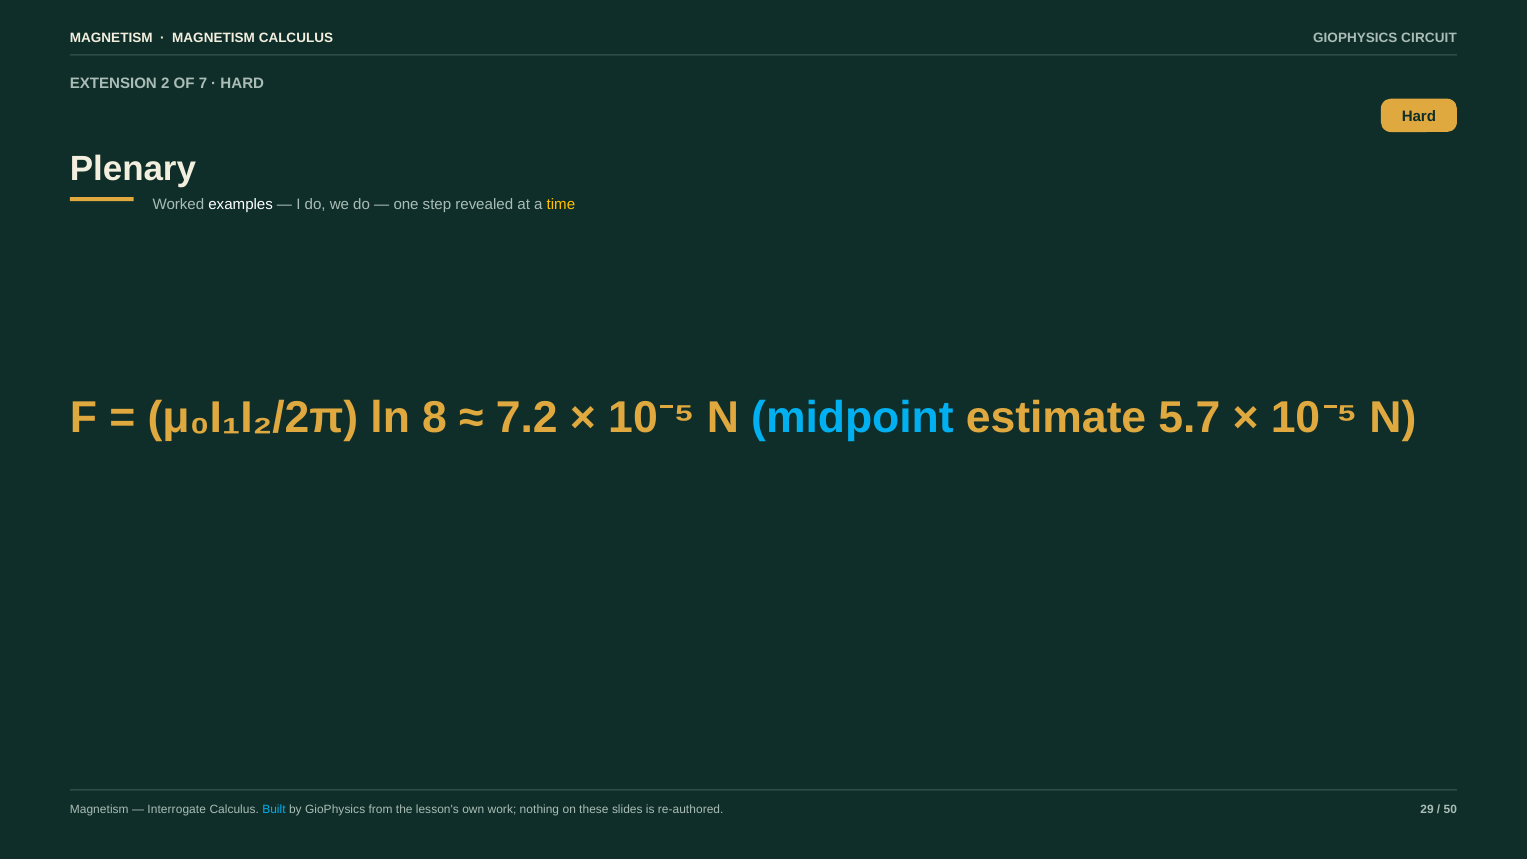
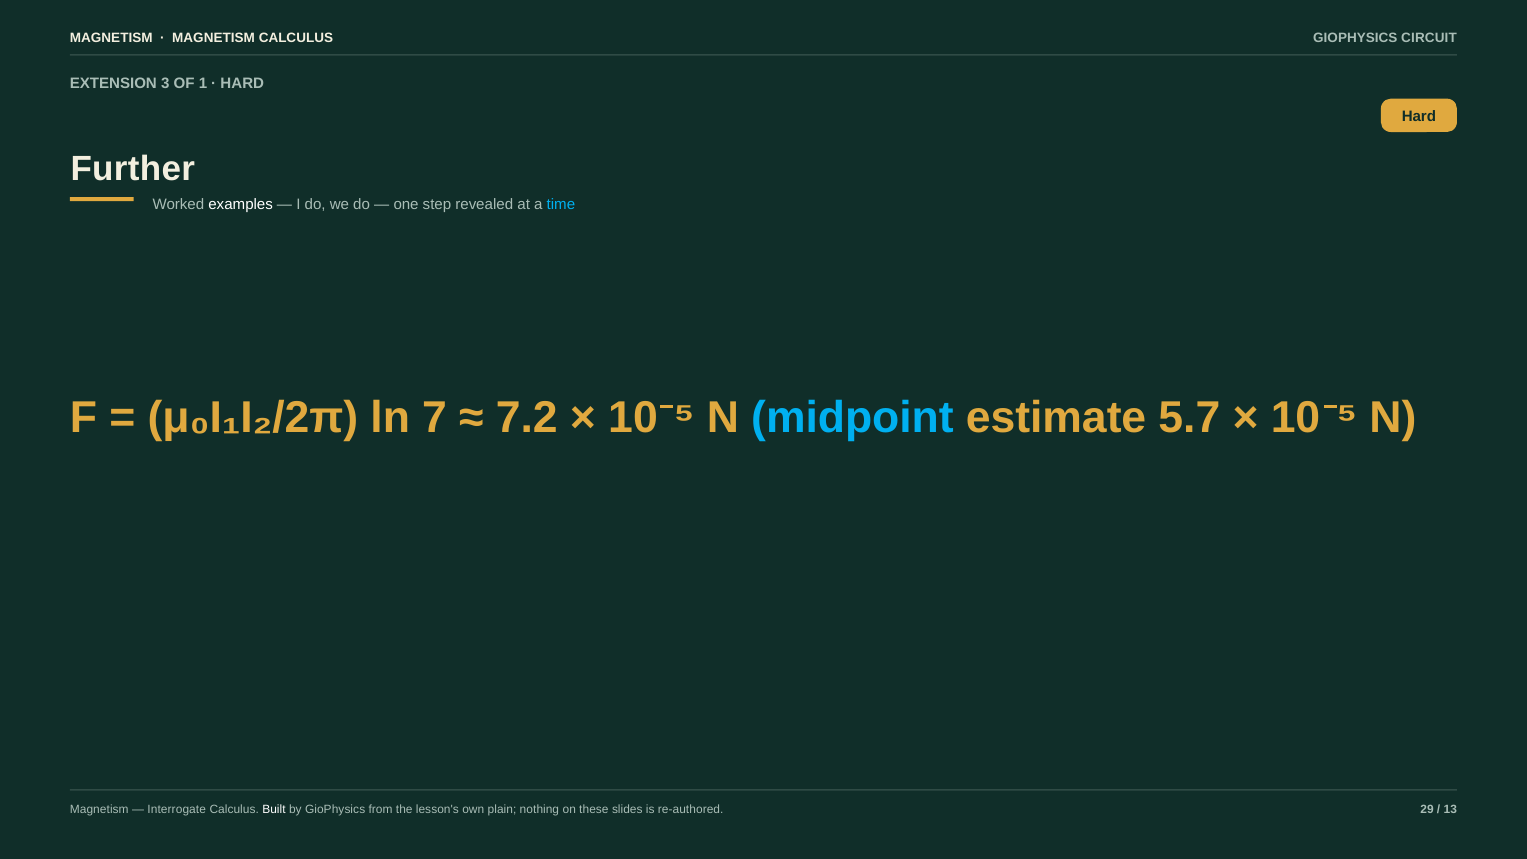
2: 2 -> 3
7: 7 -> 1
Plenary: Plenary -> Further
time colour: yellow -> light blue
8: 8 -> 7
Built colour: light blue -> white
work: work -> plain
50: 50 -> 13
